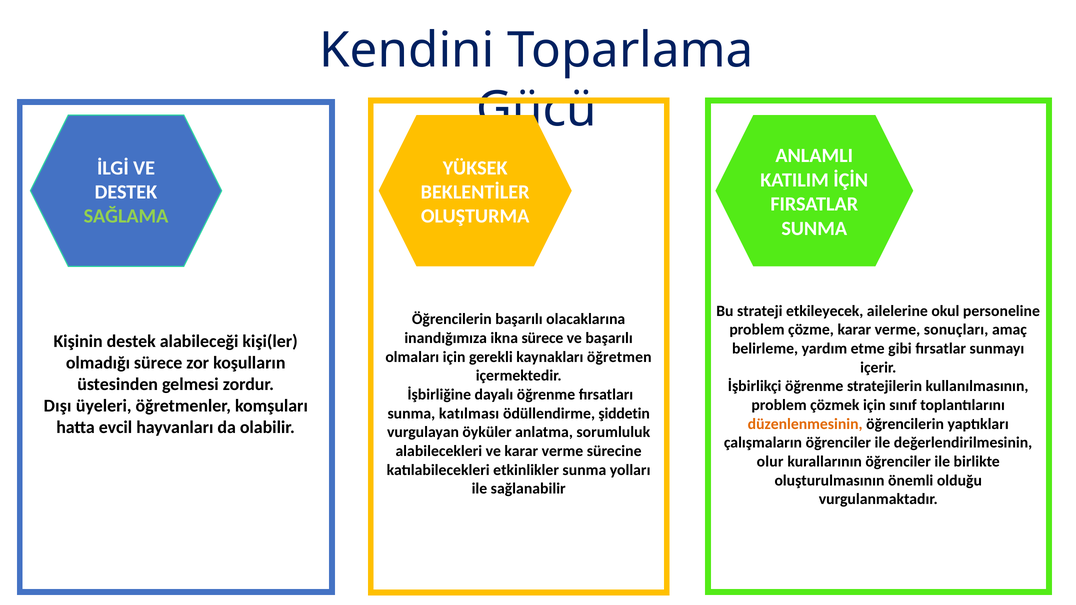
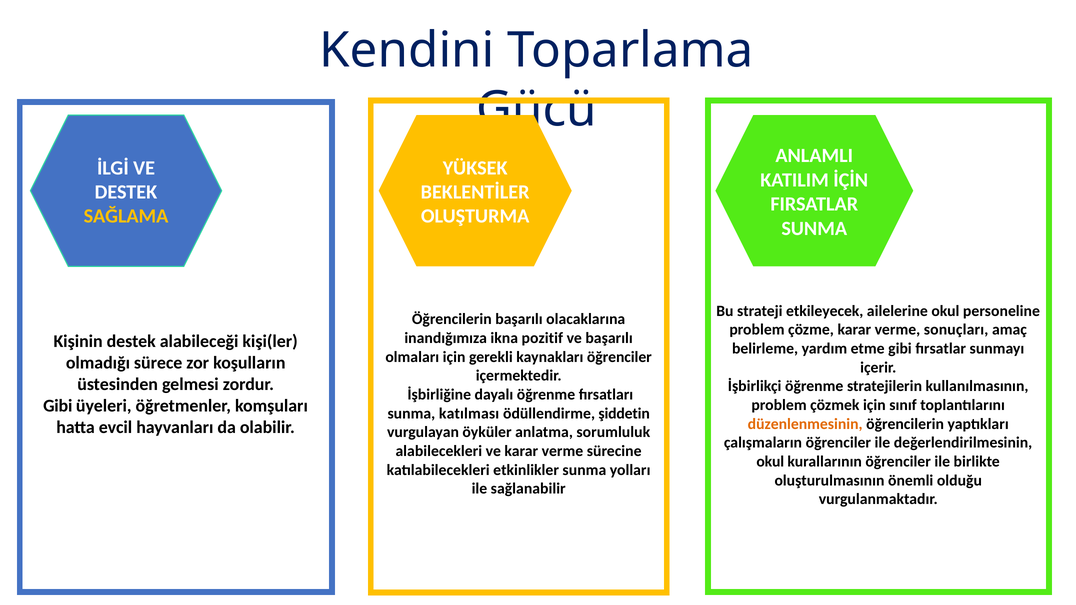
SAĞLAMA colour: light green -> yellow
ikna sürece: sürece -> pozitif
kaynakları öğretmen: öğretmen -> öğrenciler
Dışı at (58, 406): Dışı -> Gibi
olur at (770, 462): olur -> okul
